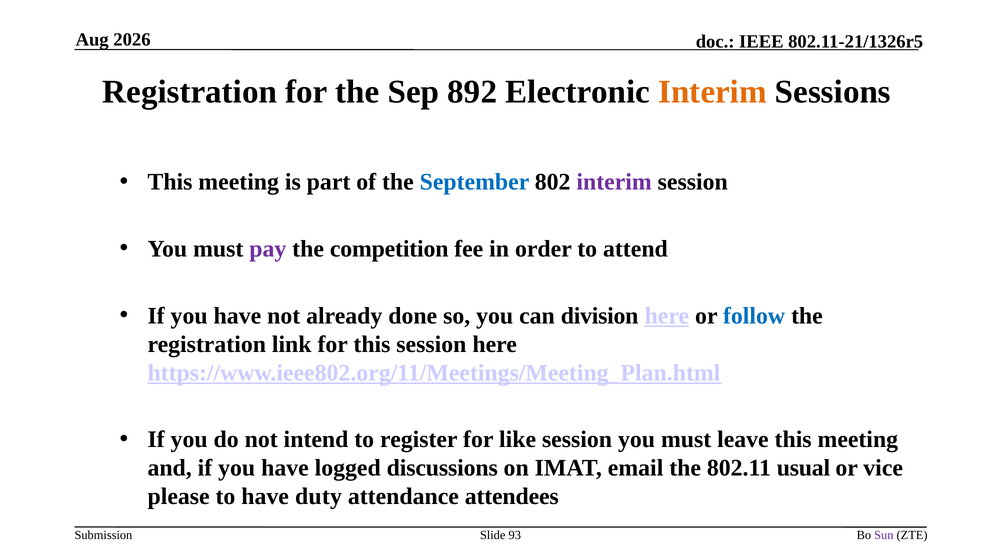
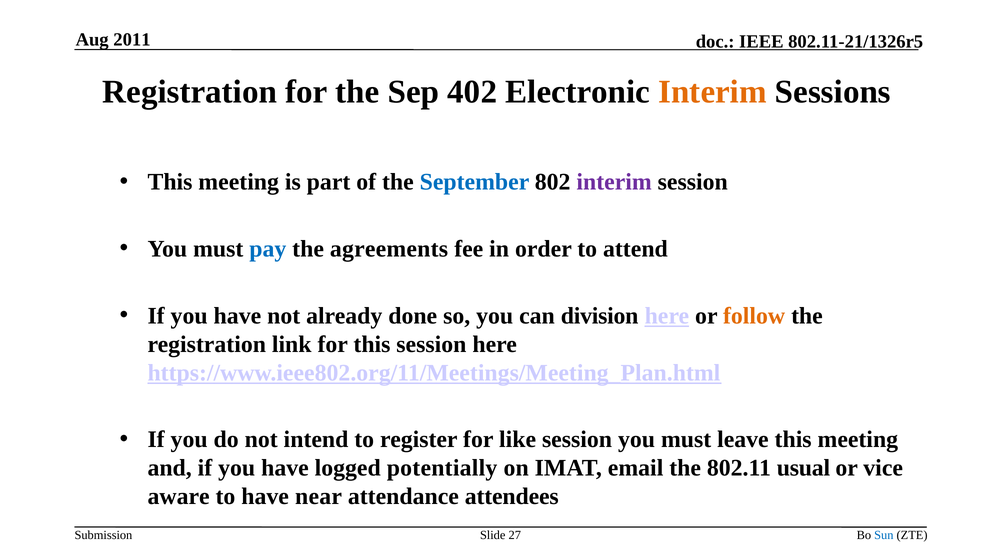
2026: 2026 -> 2011
892: 892 -> 402
pay colour: purple -> blue
competition: competition -> agreements
follow colour: blue -> orange
discussions: discussions -> potentially
please: please -> aware
duty: duty -> near
93: 93 -> 27
Sun colour: purple -> blue
